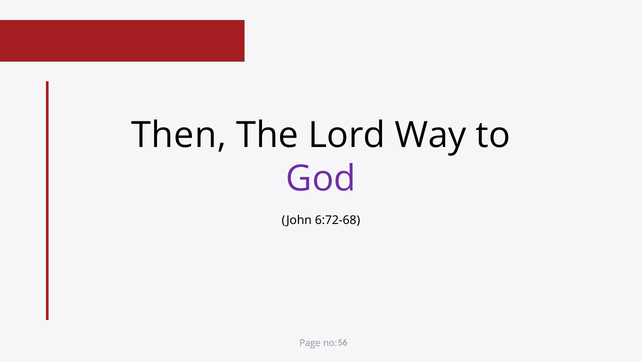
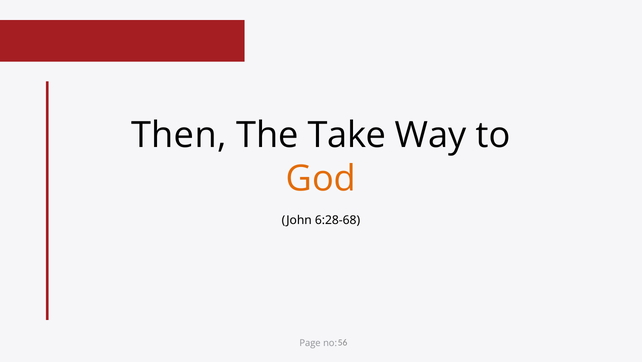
Lord: Lord -> Take
God colour: purple -> orange
6:72-68: 6:72-68 -> 6:28-68
